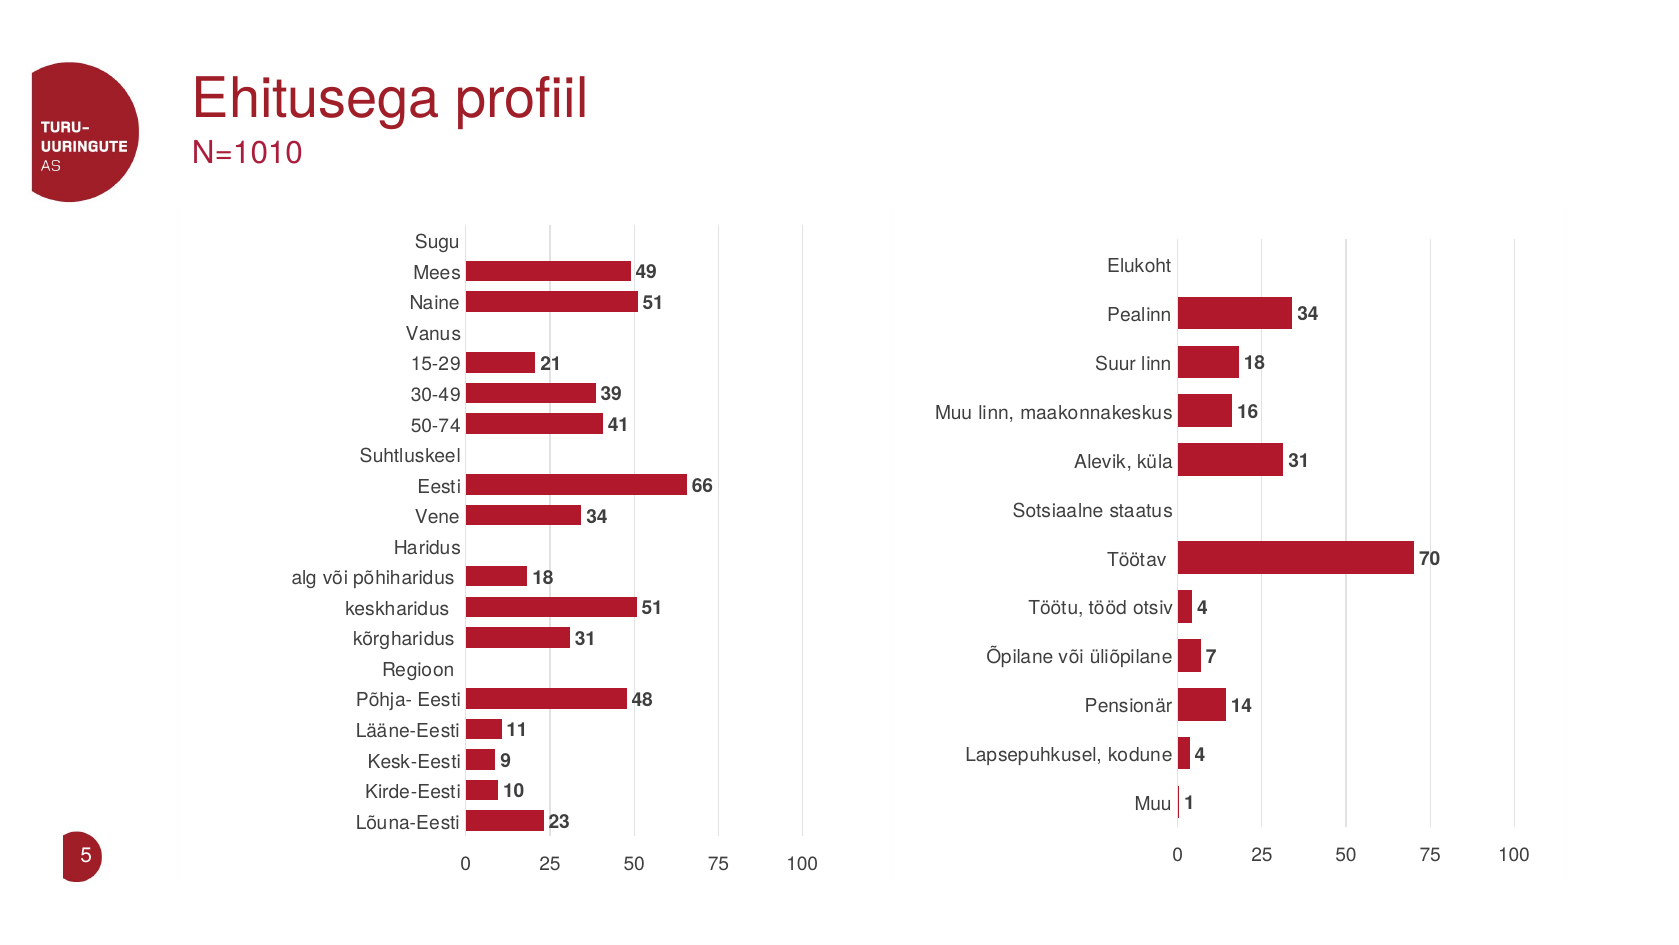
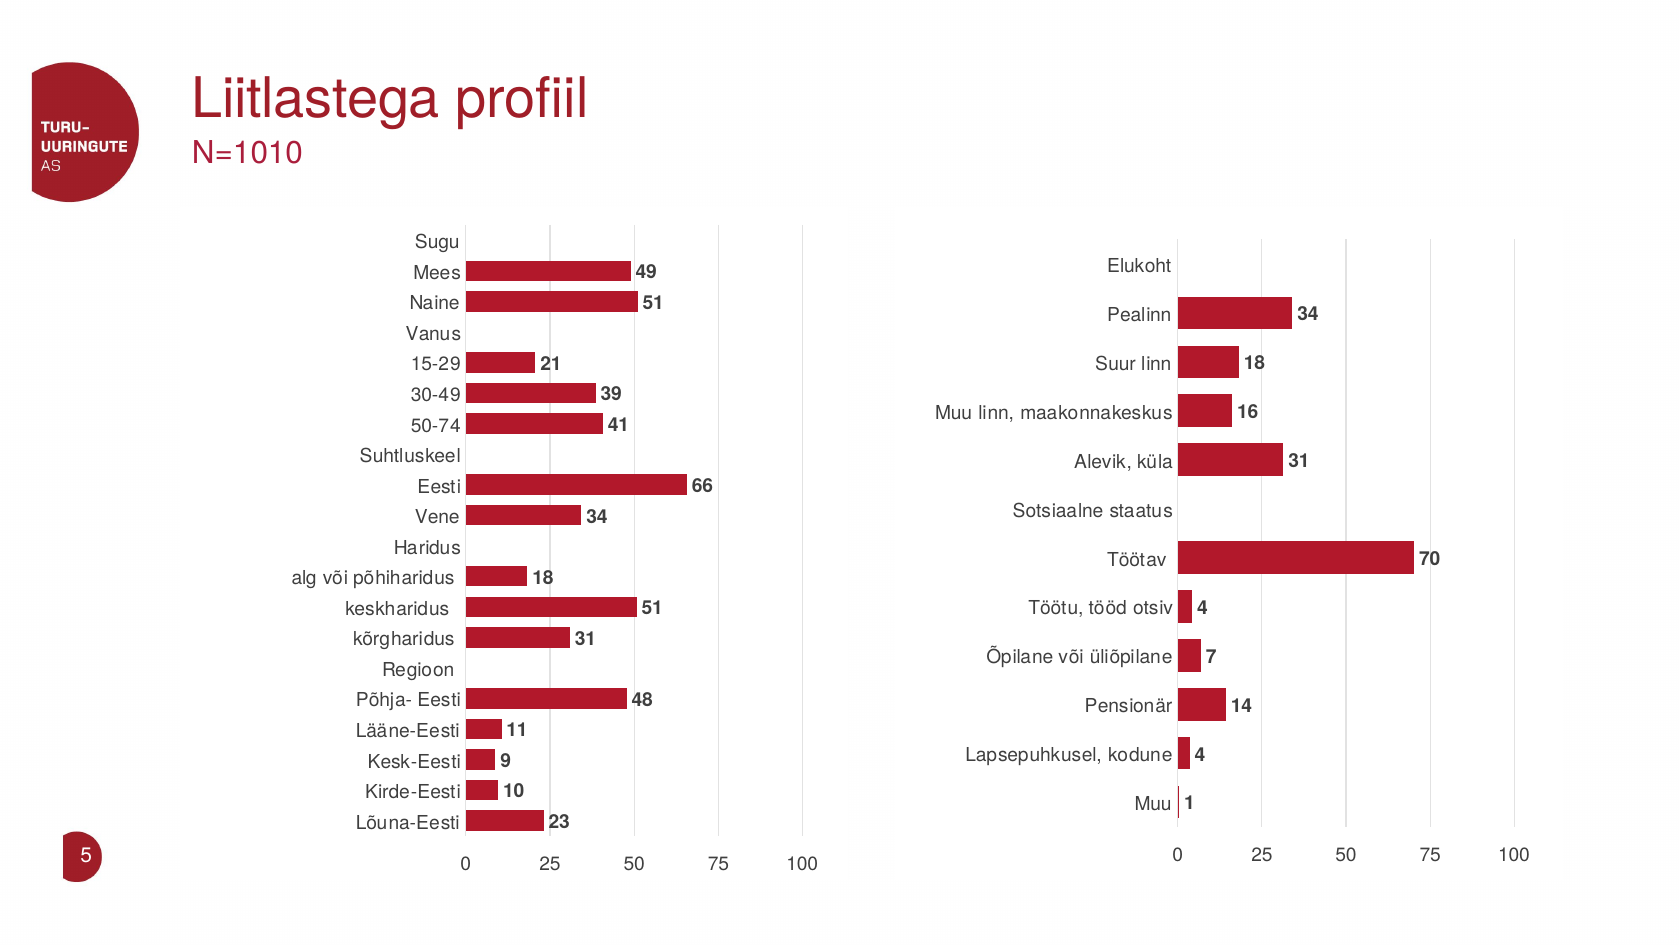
Ehitusega: Ehitusega -> Liitlastega
